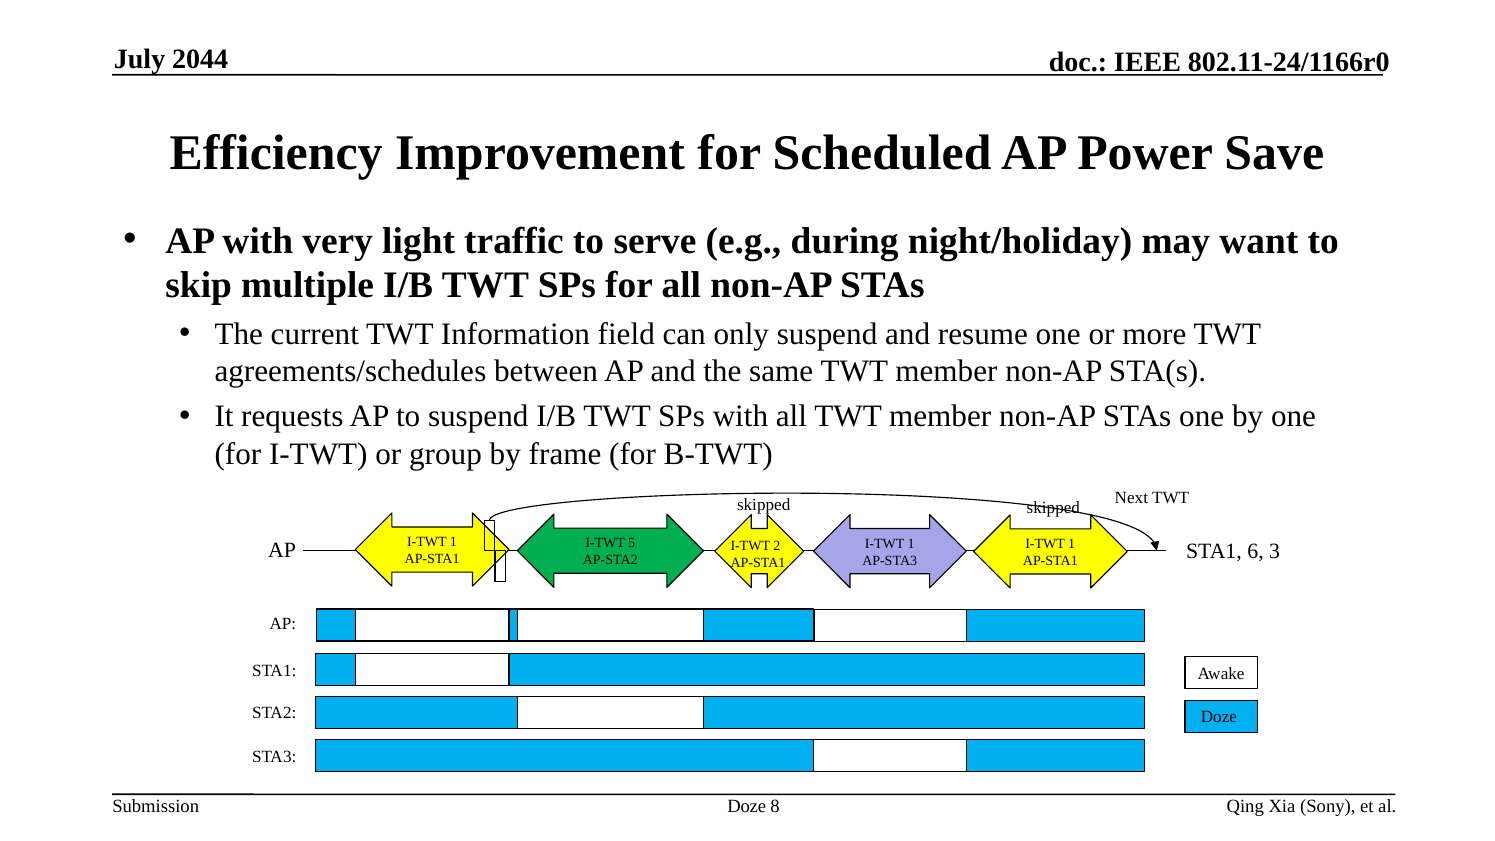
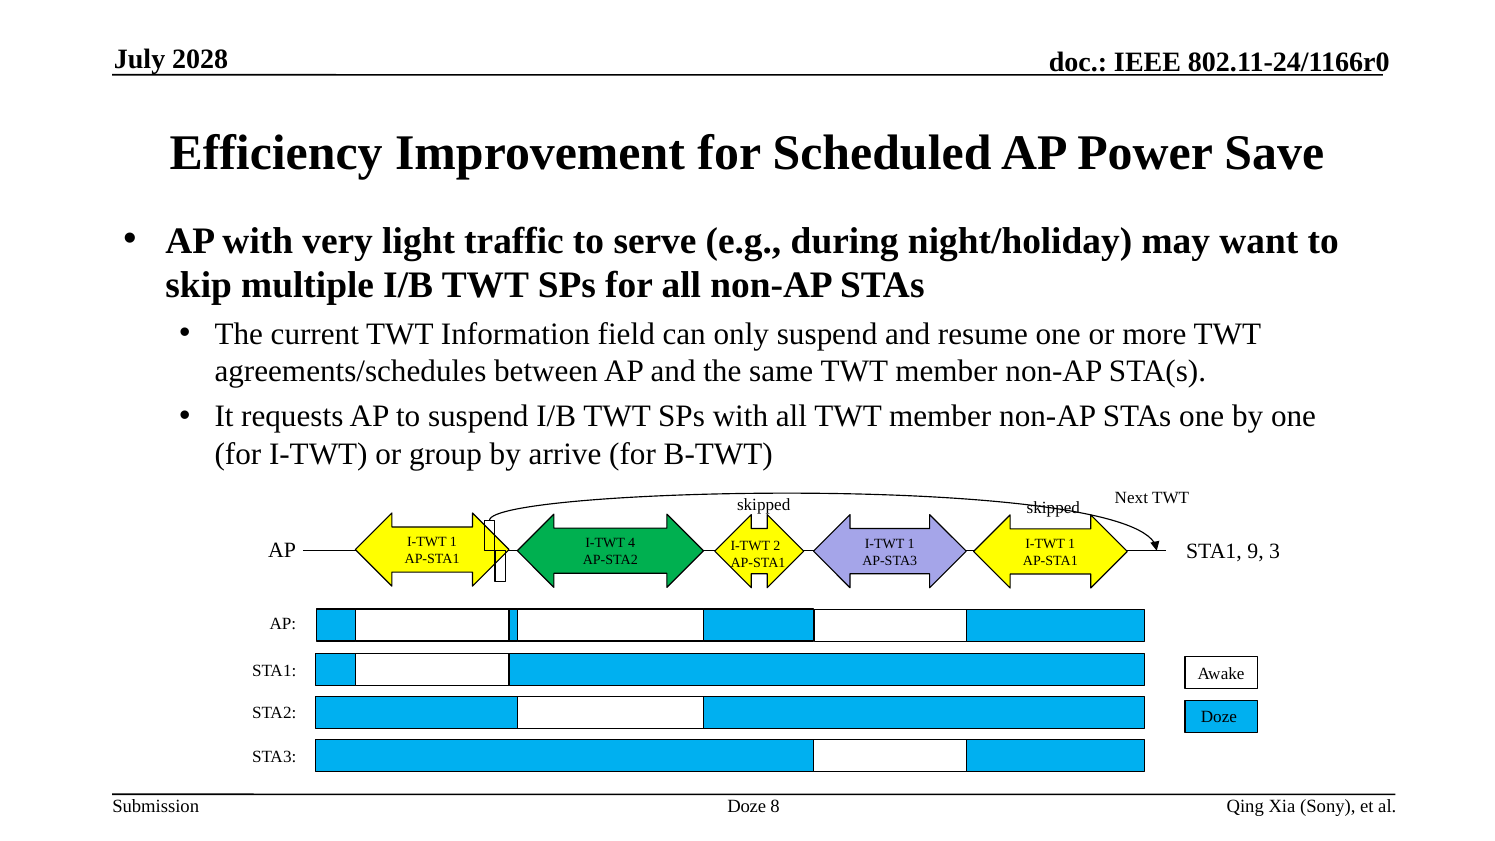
2044: 2044 -> 2028
frame: frame -> arrive
5: 5 -> 4
6: 6 -> 9
